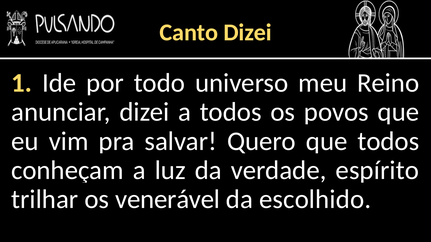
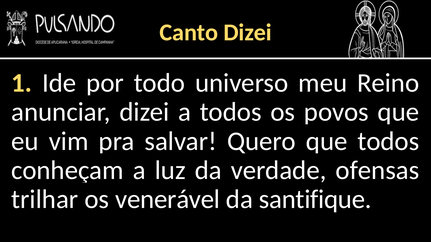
espírito: espírito -> ofensas
escolhido: escolhido -> santifique
